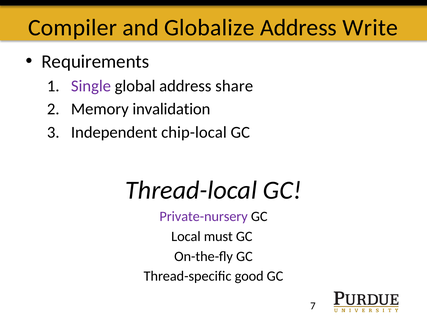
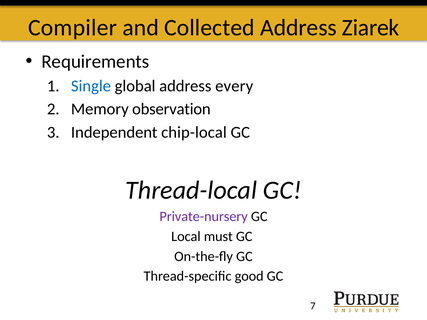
Globalize: Globalize -> Collected
Write: Write -> Ziarek
Single colour: purple -> blue
share: share -> every
invalidation: invalidation -> observation
